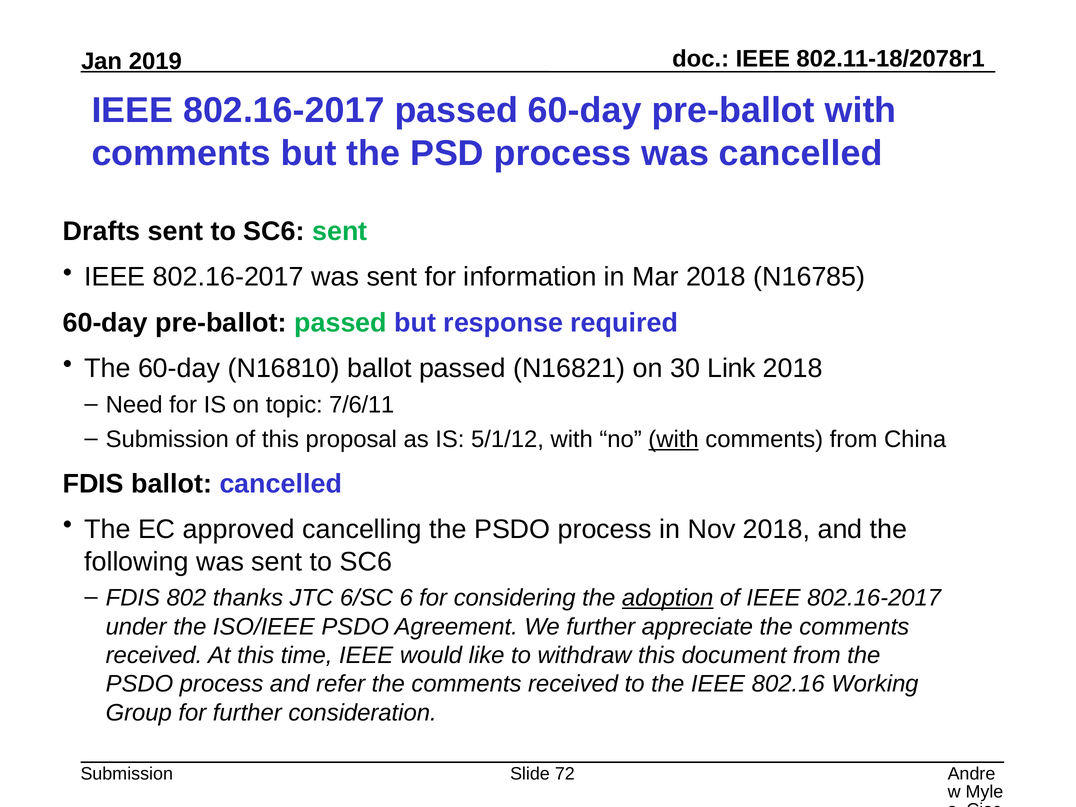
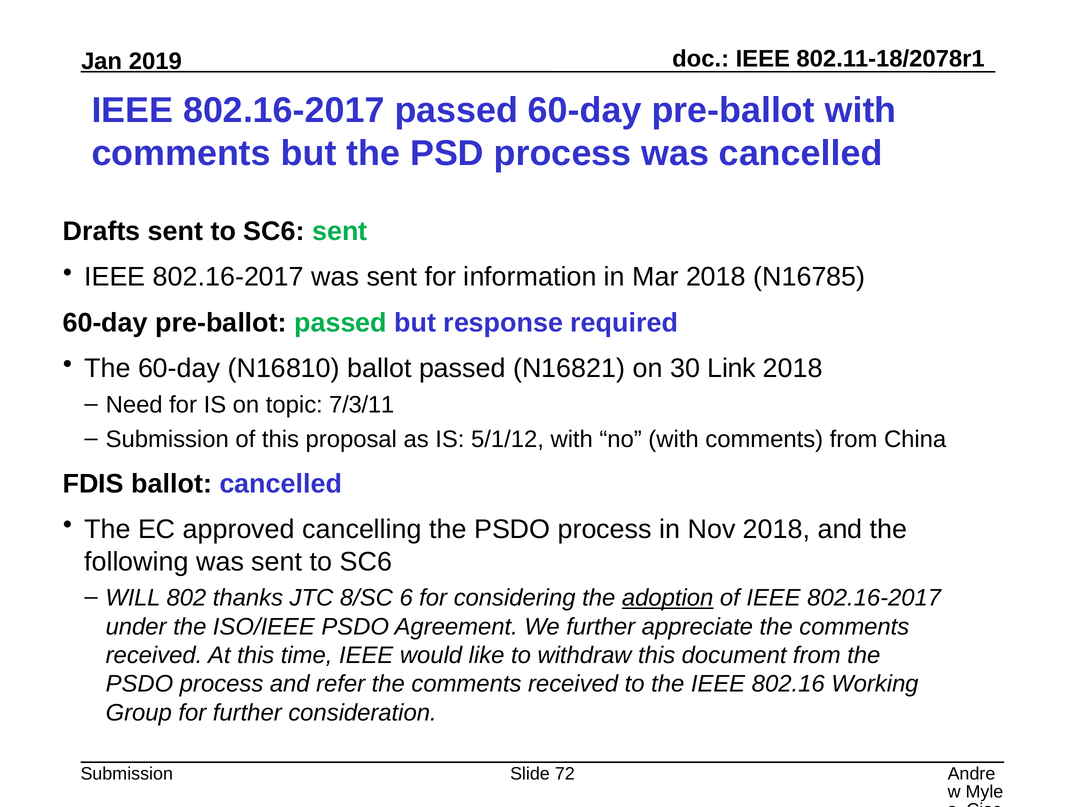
7/6/11: 7/6/11 -> 7/3/11
with at (674, 440) underline: present -> none
FDIS at (133, 598): FDIS -> WILL
6/SC: 6/SC -> 8/SC
